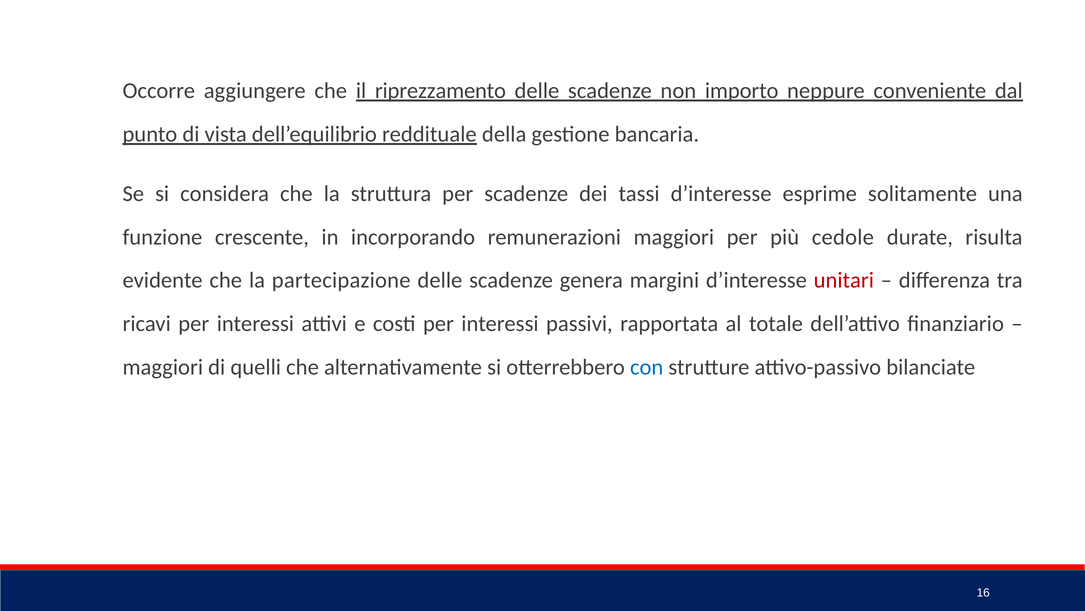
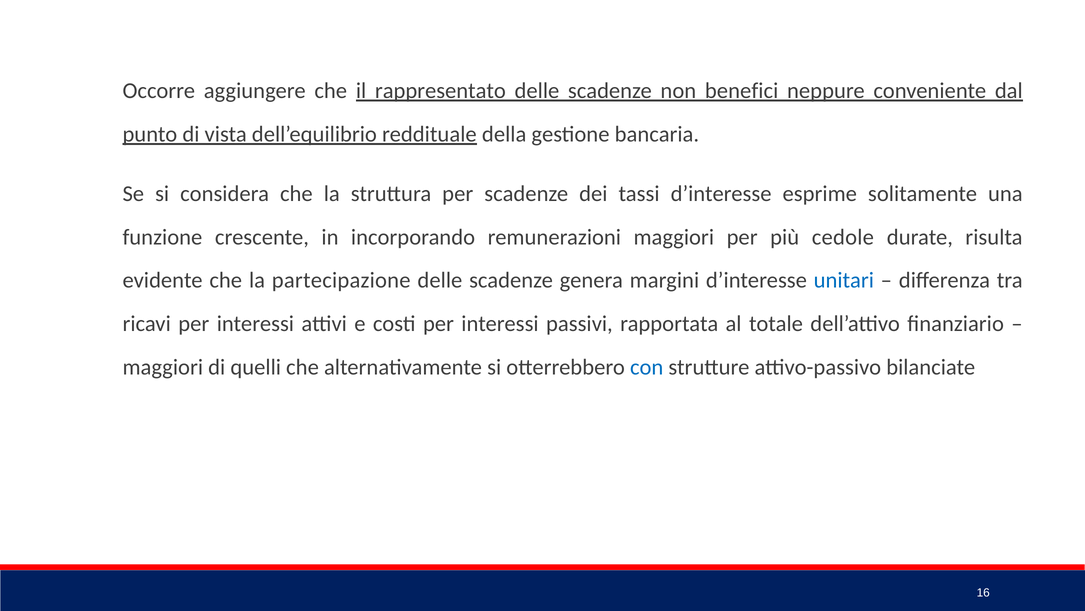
riprezzamento: riprezzamento -> rappresentato
importo: importo -> benefici
unitari colour: red -> blue
